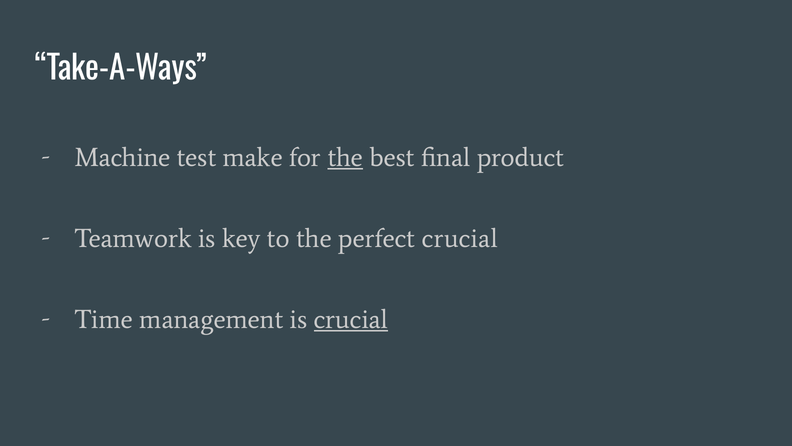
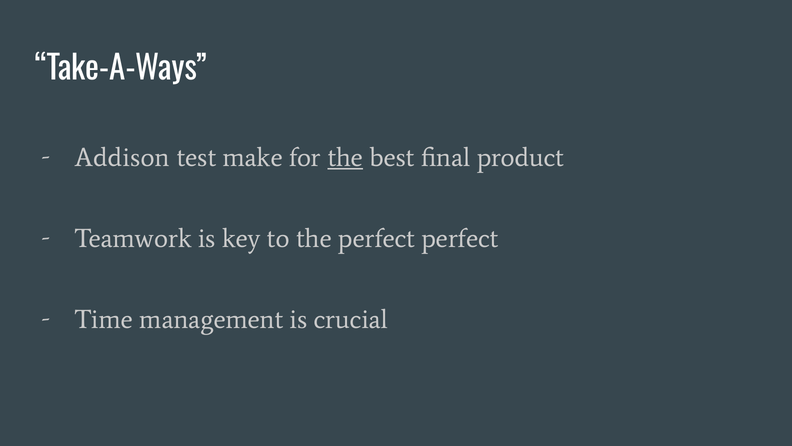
Machine: Machine -> Addison
perfect crucial: crucial -> perfect
crucial at (351, 319) underline: present -> none
